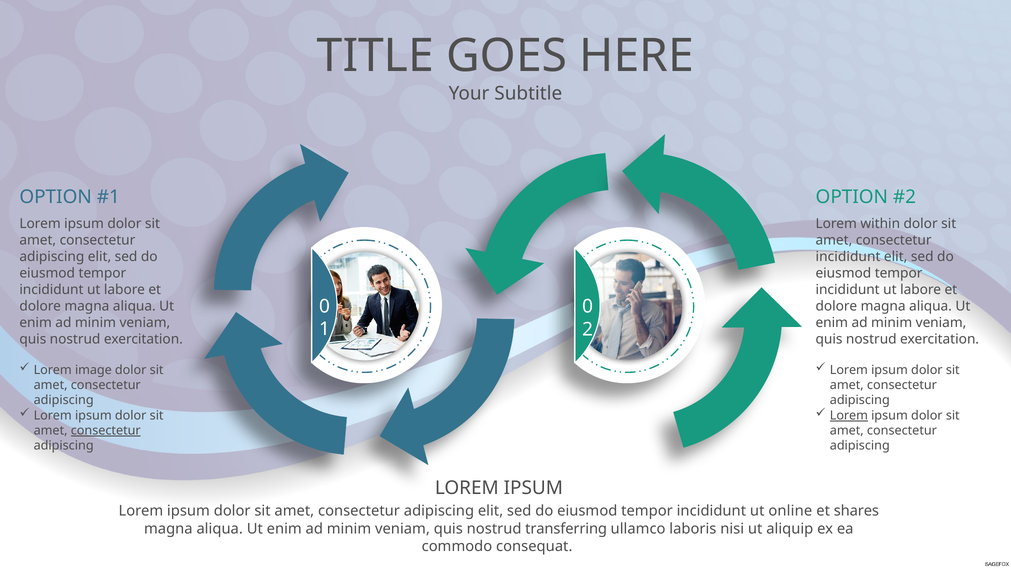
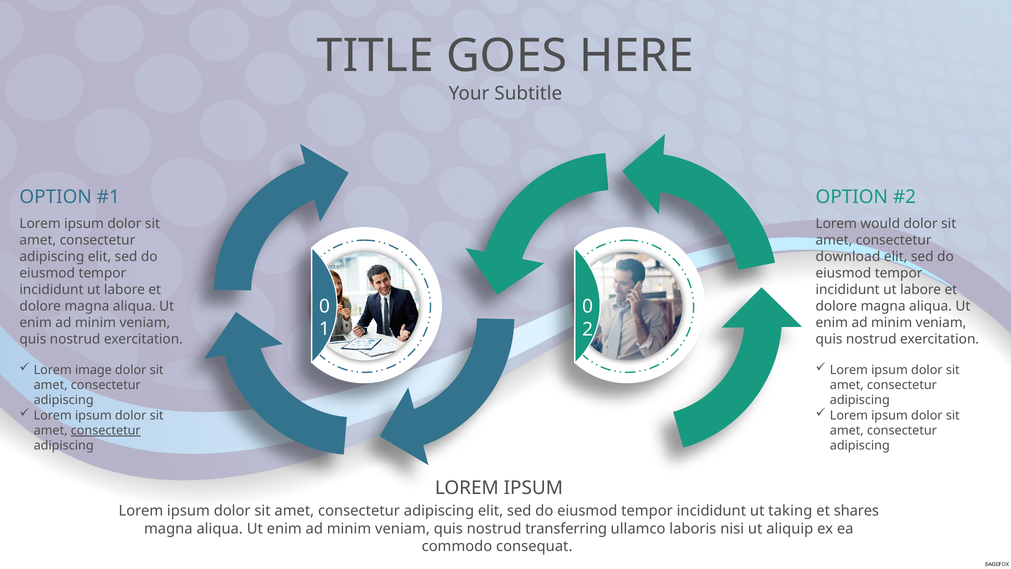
within: within -> would
incididunt at (848, 257): incididunt -> download
Lorem at (849, 415) underline: present -> none
online: online -> taking
